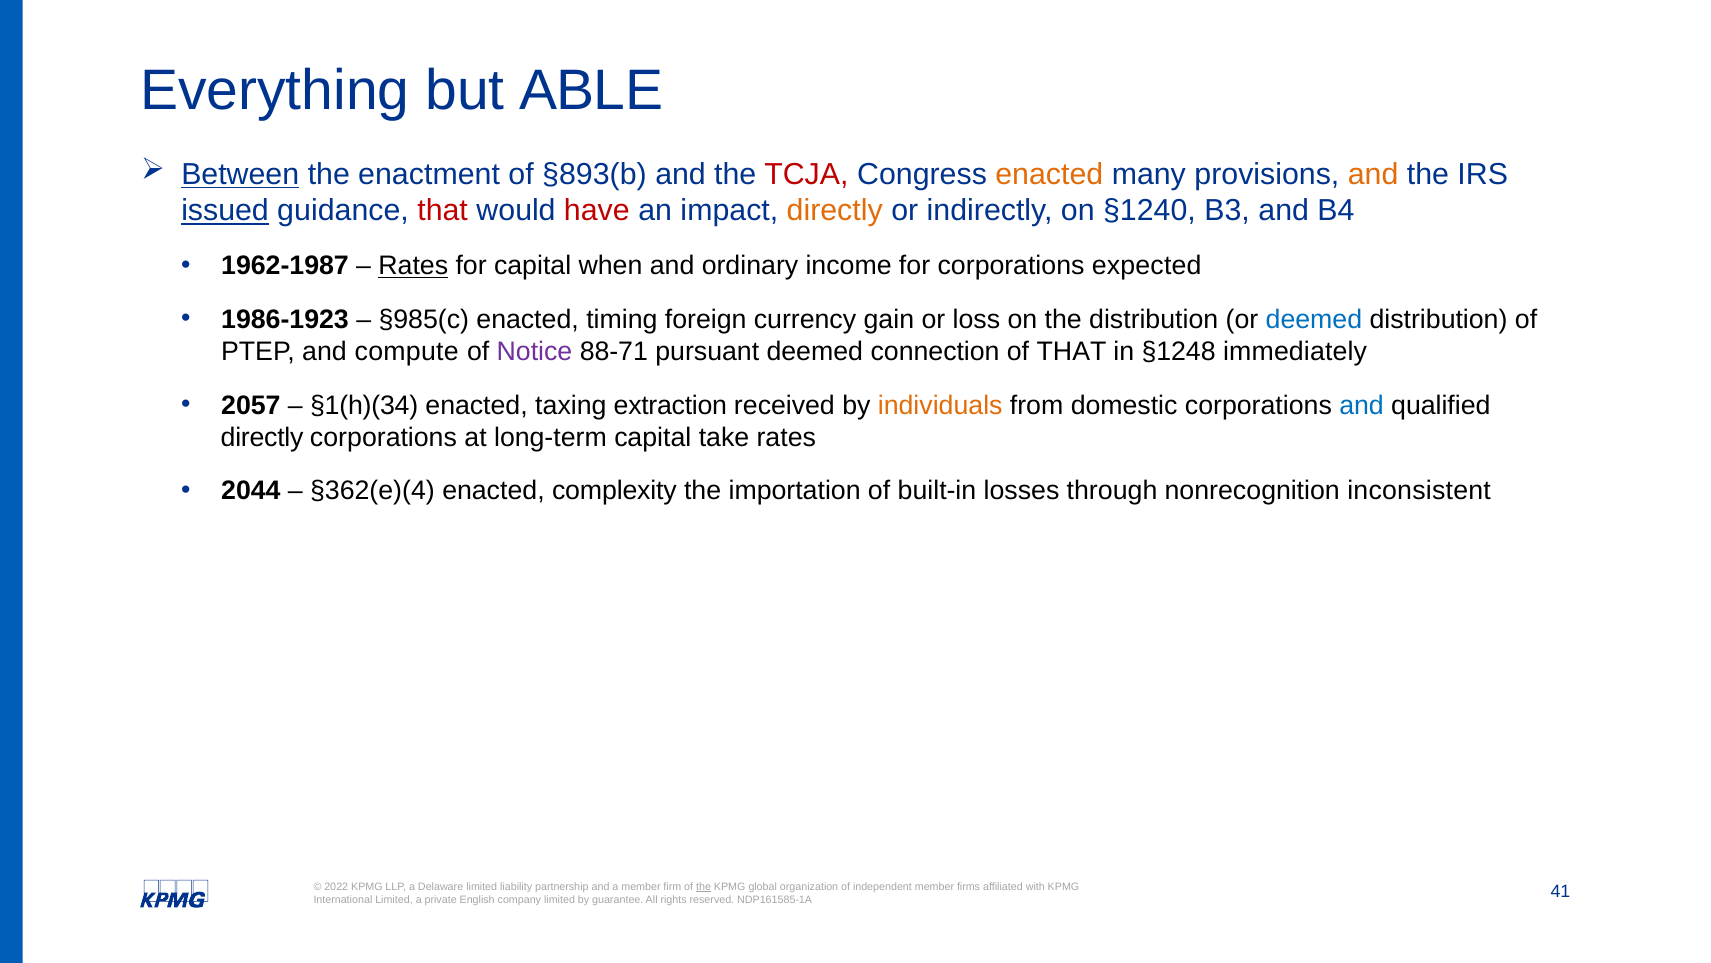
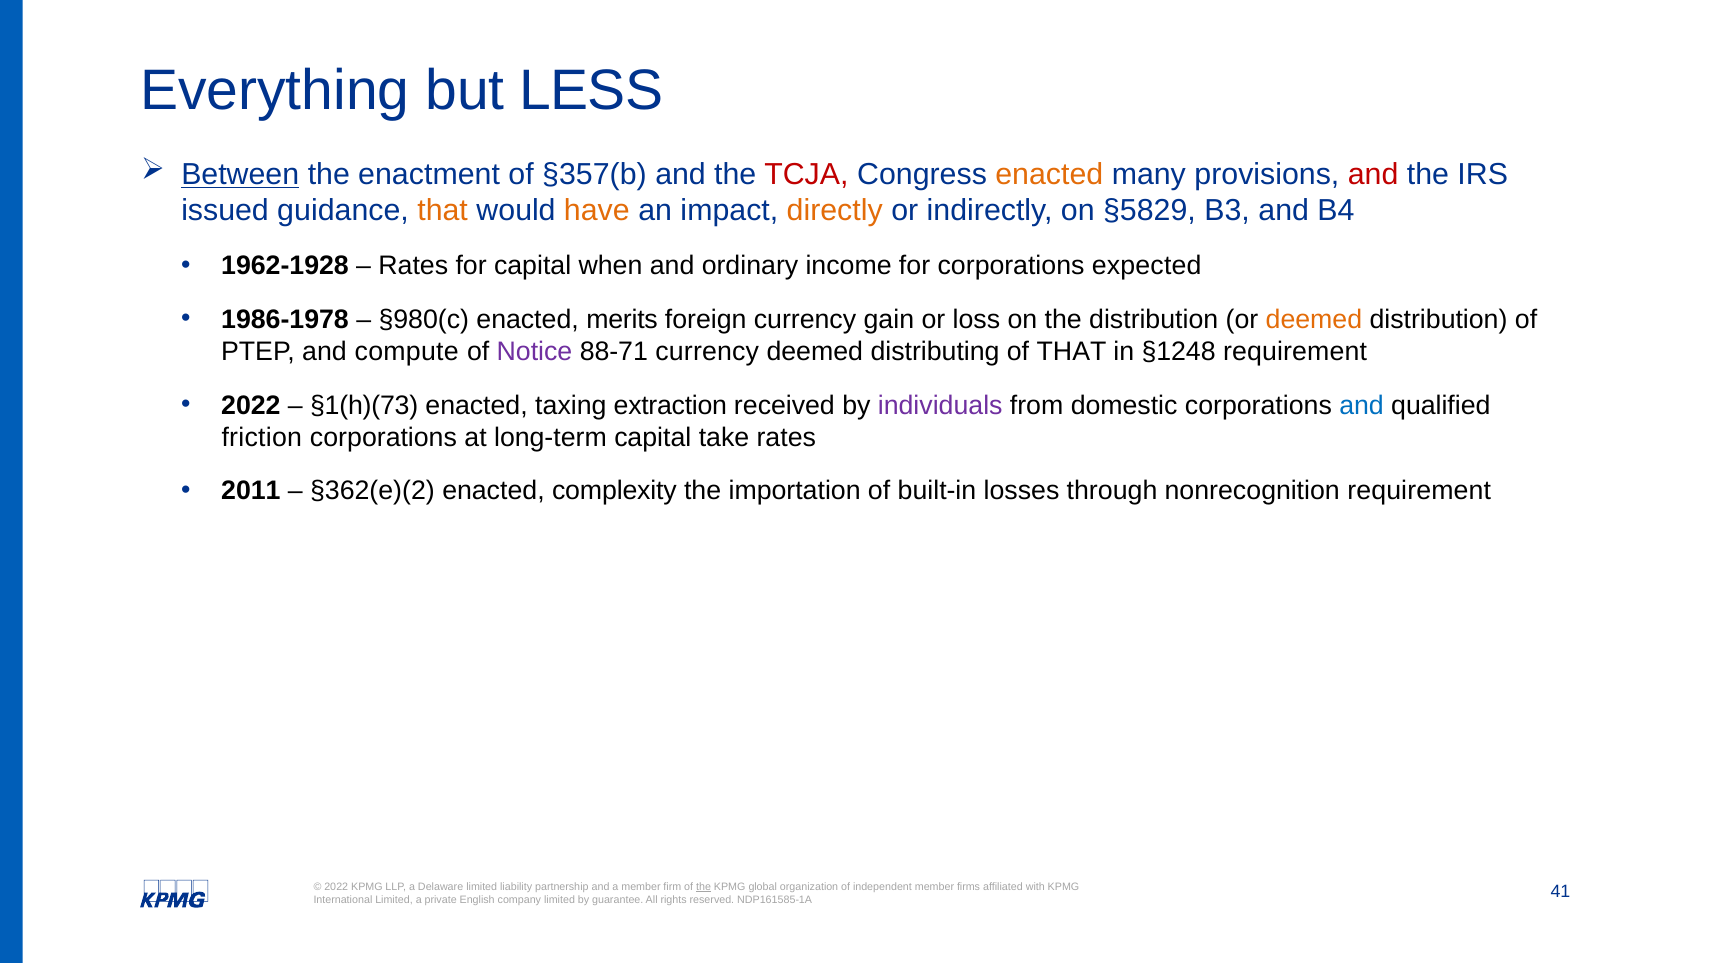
ABLE: ABLE -> LESS
§893(b: §893(b -> §357(b
and at (1373, 174) colour: orange -> red
issued underline: present -> none
that at (443, 211) colour: red -> orange
have colour: red -> orange
§1240: §1240 -> §5829
1962-1987: 1962-1987 -> 1962-1928
Rates at (413, 266) underline: present -> none
1986-1923: 1986-1923 -> 1986-1978
§985(c: §985(c -> §980(c
timing: timing -> merits
deemed at (1314, 319) colour: blue -> orange
88-71 pursuant: pursuant -> currency
connection: connection -> distributing
§1248 immediately: immediately -> requirement
2057 at (251, 405): 2057 -> 2022
§1(h)(34: §1(h)(34 -> §1(h)(73
individuals colour: orange -> purple
directly at (262, 437): directly -> friction
2044: 2044 -> 2011
§362(e)(4: §362(e)(4 -> §362(e)(2
nonrecognition inconsistent: inconsistent -> requirement
